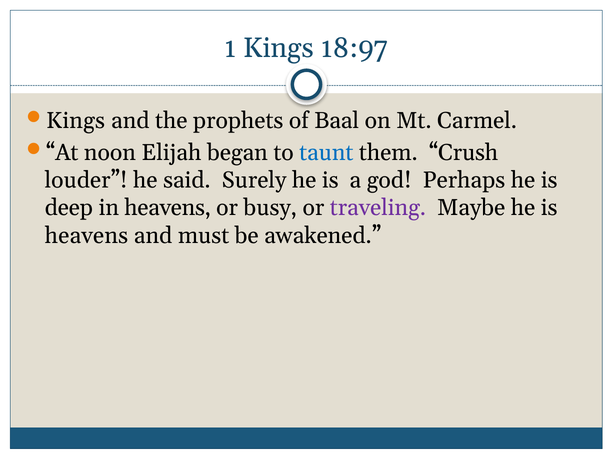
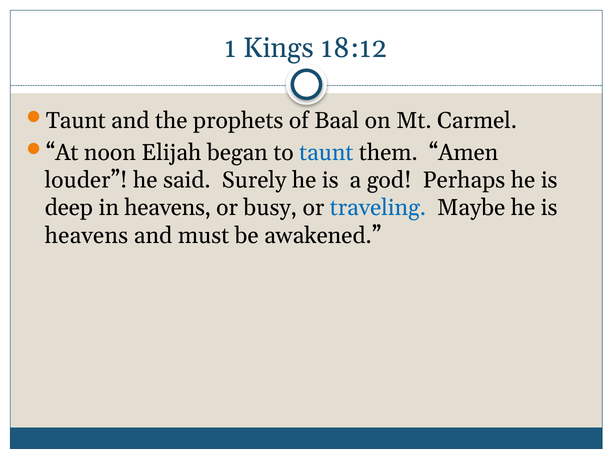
18:97: 18:97 -> 18:12
Kings at (76, 121): Kings -> Taunt
Crush: Crush -> Amen
traveling colour: purple -> blue
